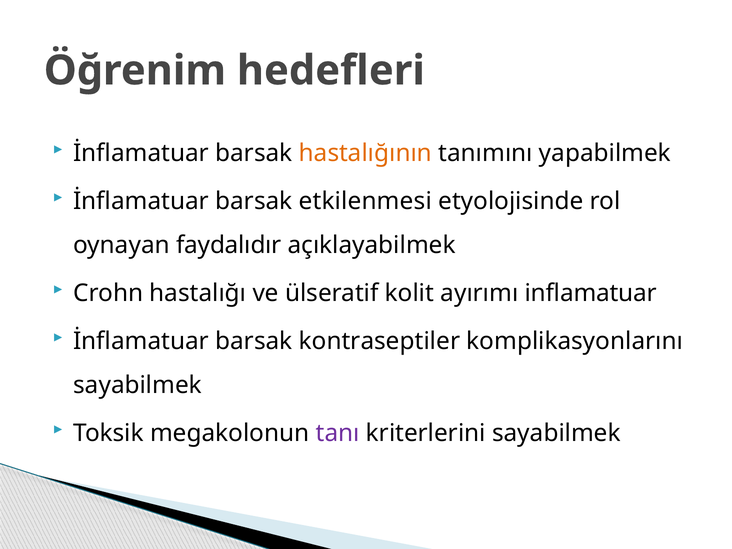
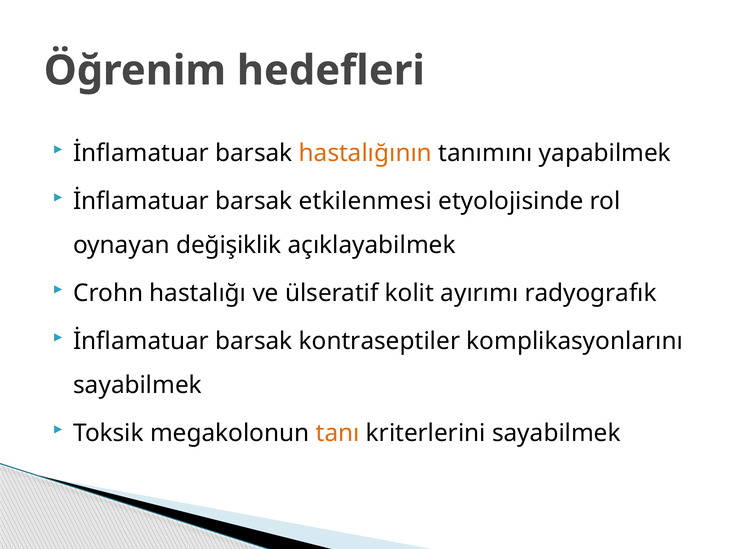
faydalıdır: faydalıdır -> değişiklik
inflamatuar: inflamatuar -> radyografık
tanı colour: purple -> orange
